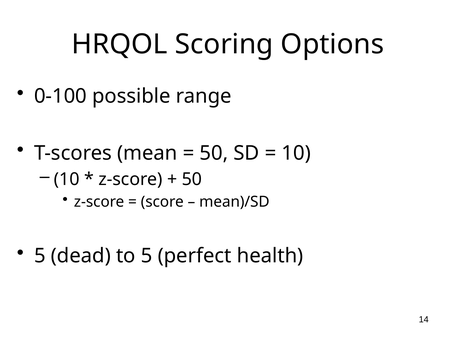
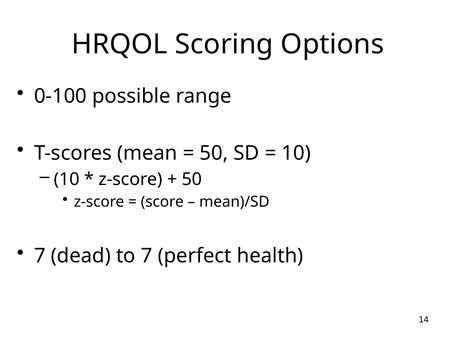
5 at (40, 256): 5 -> 7
to 5: 5 -> 7
